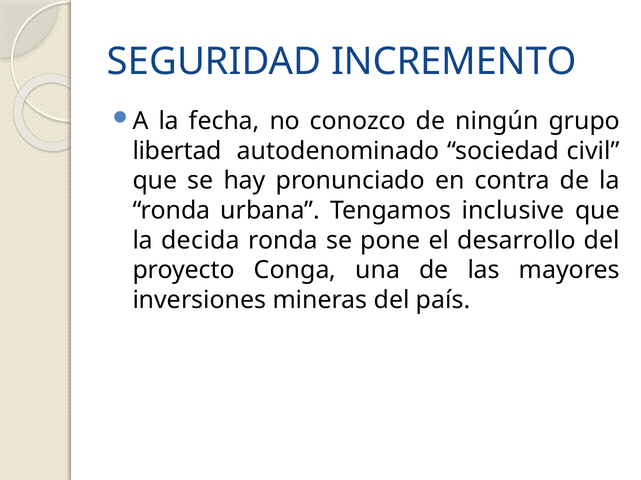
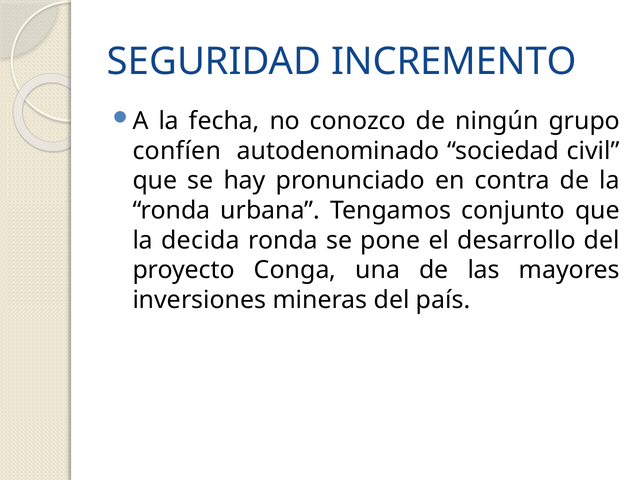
libertad: libertad -> confíen
inclusive: inclusive -> conjunto
